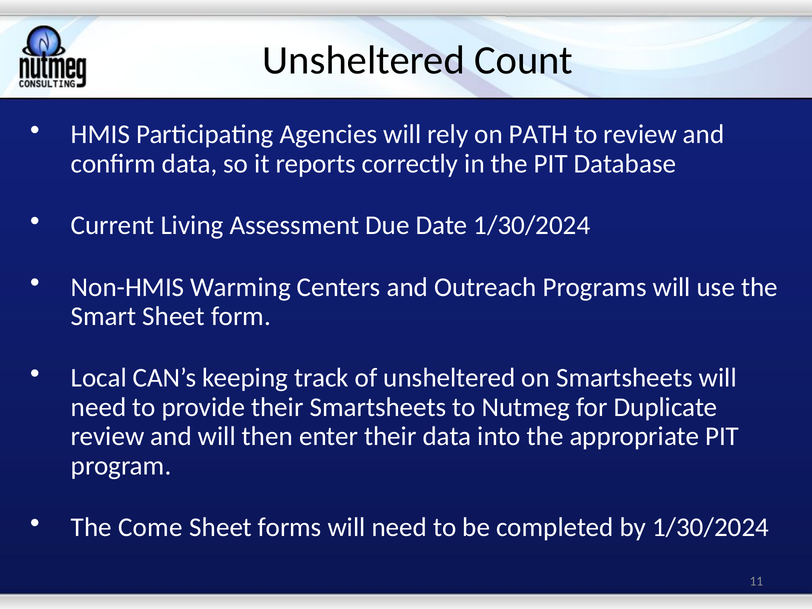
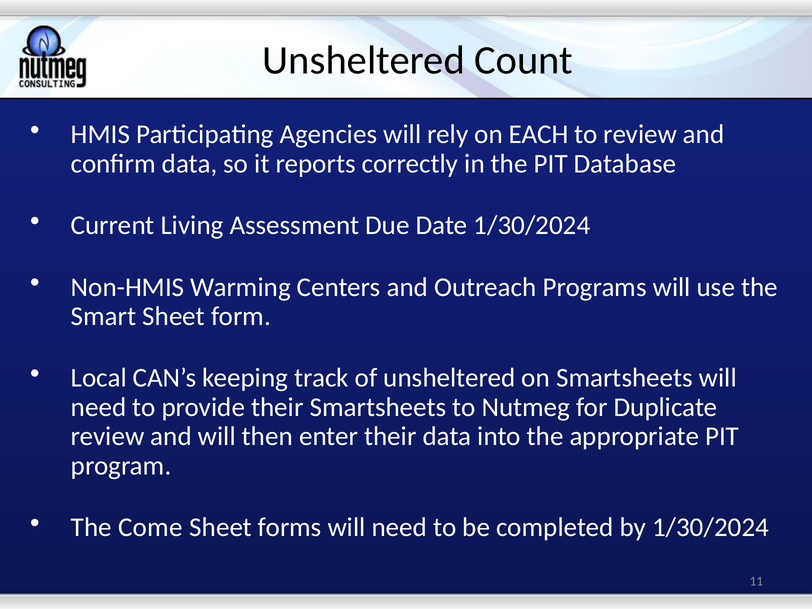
PATH: PATH -> EACH
